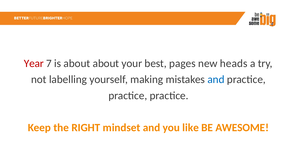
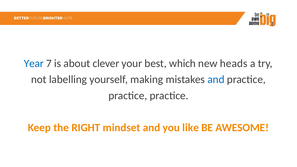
Year colour: red -> blue
about about: about -> clever
pages: pages -> which
